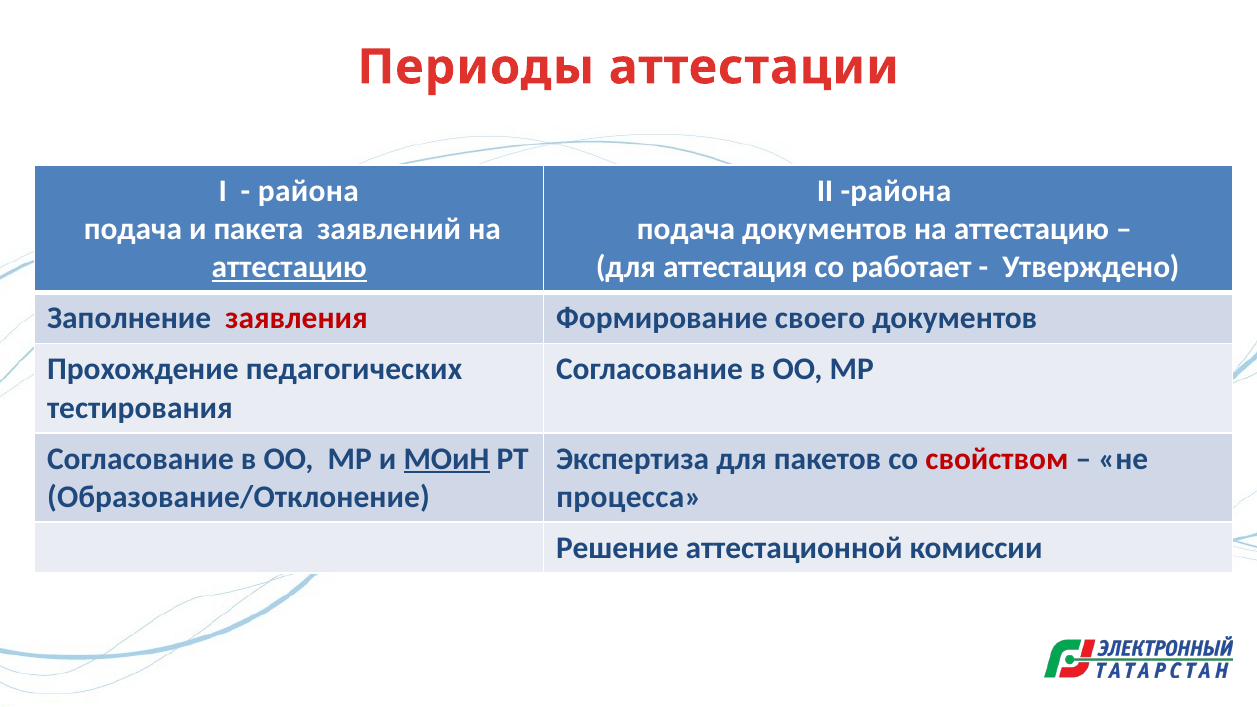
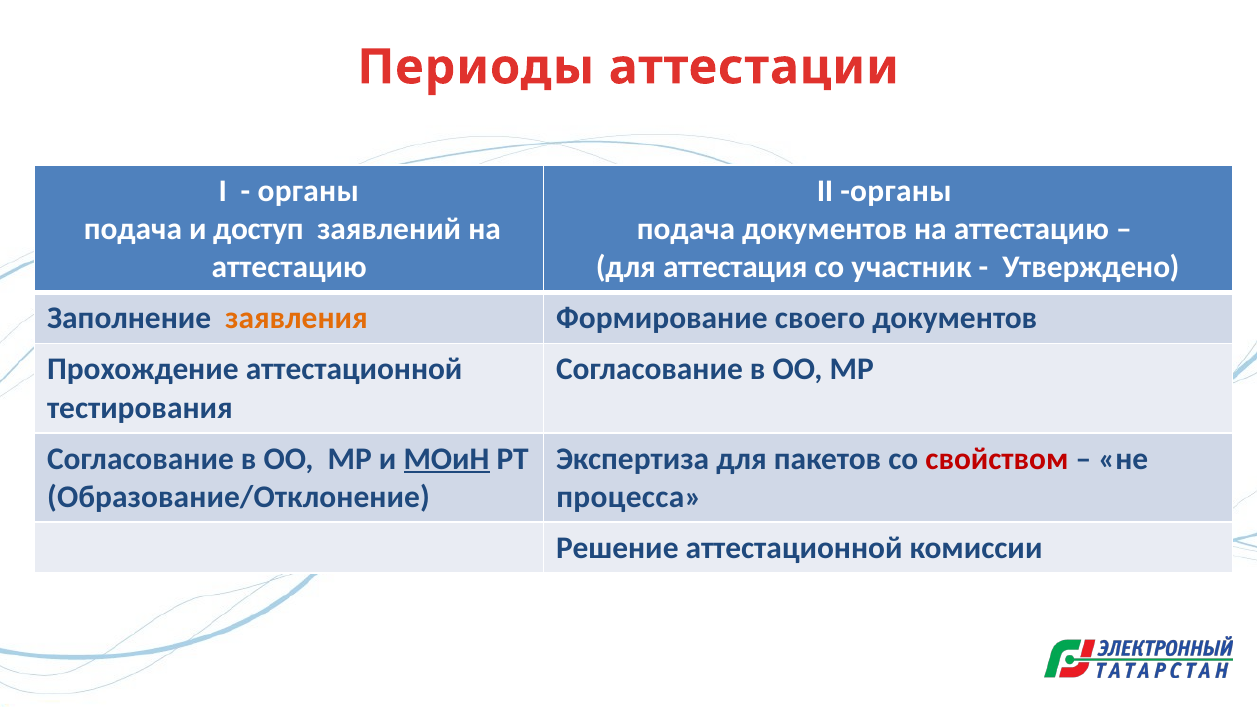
района at (308, 191): района -> органы
II района: района -> органы
пакета: пакета -> доступ
аттестацию at (289, 268) underline: present -> none
работает: работает -> участник
заявления colour: red -> orange
Прохождение педагогических: педагогических -> аттестационной
